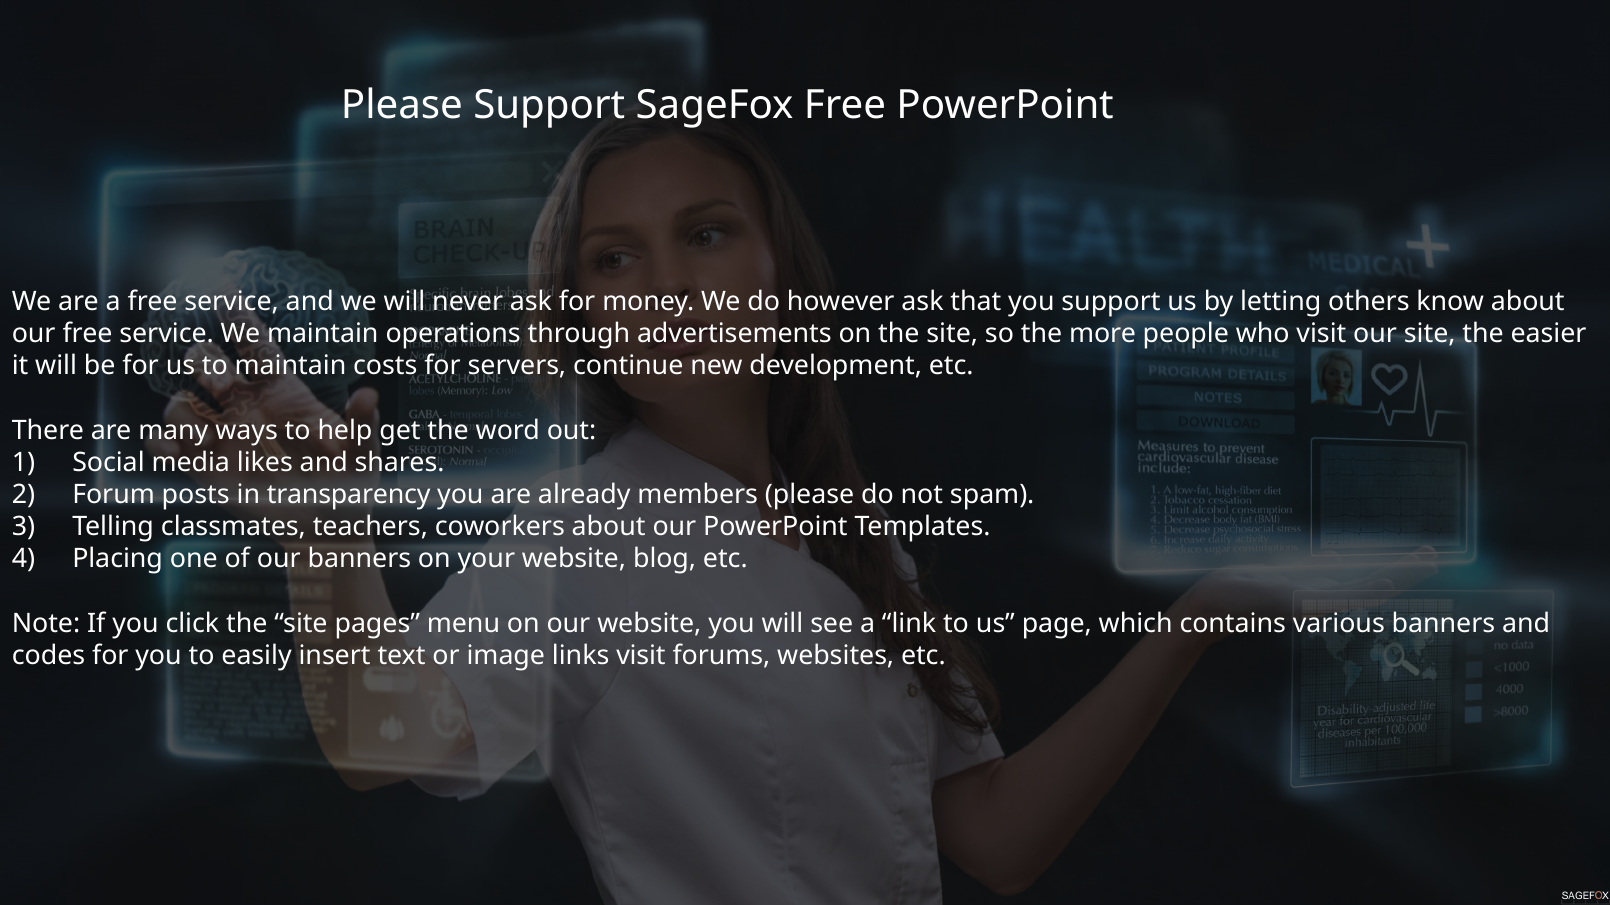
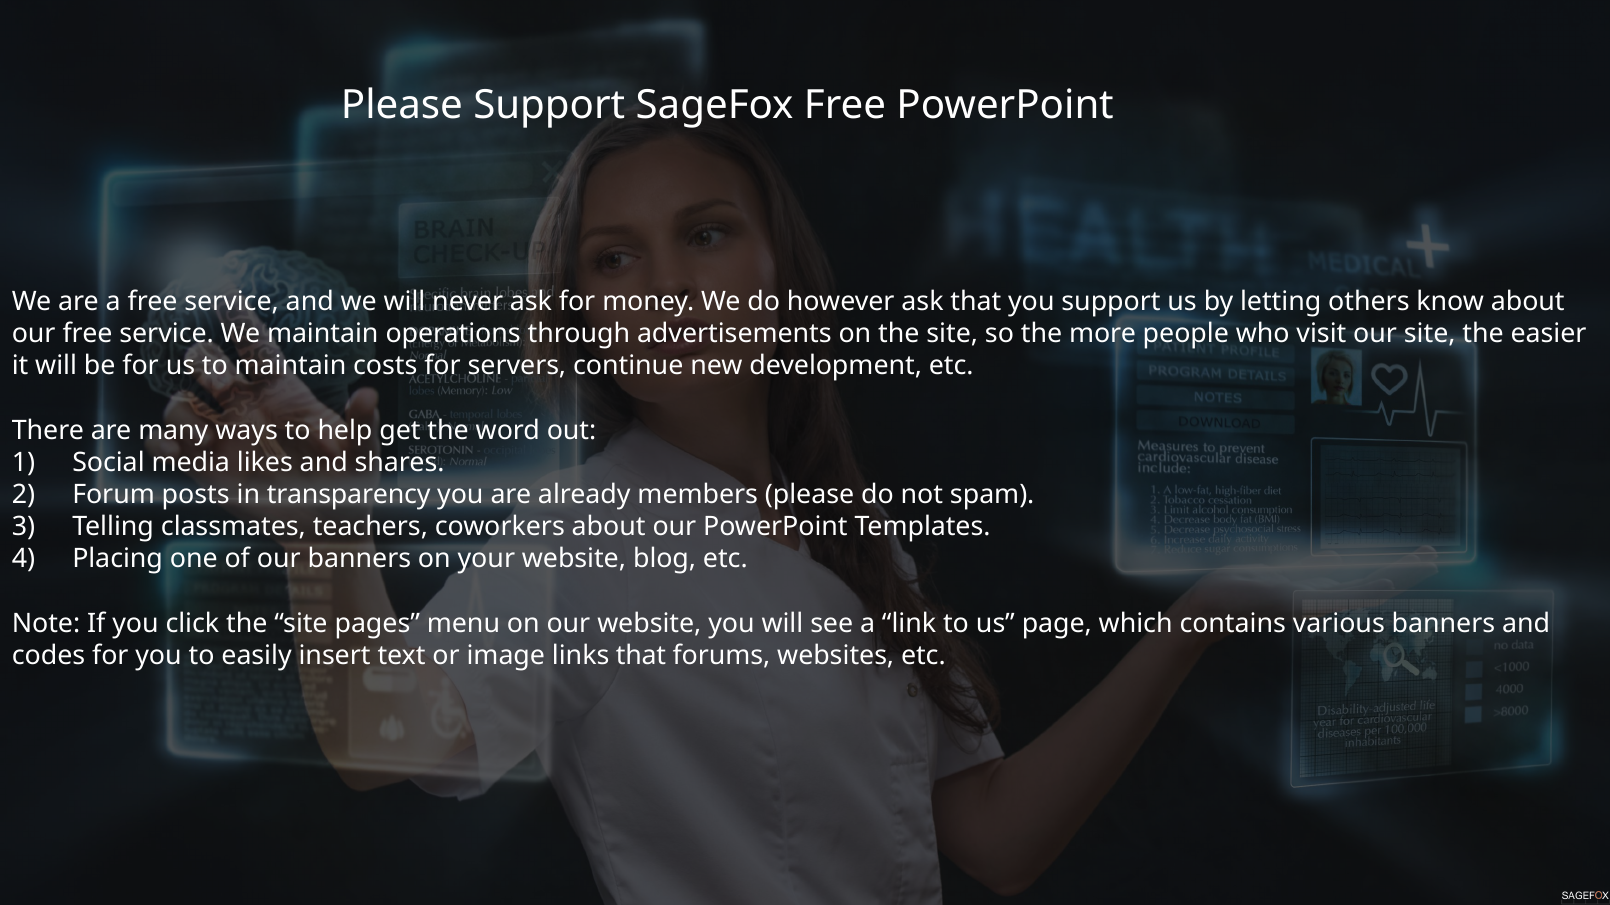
links visit: visit -> that
